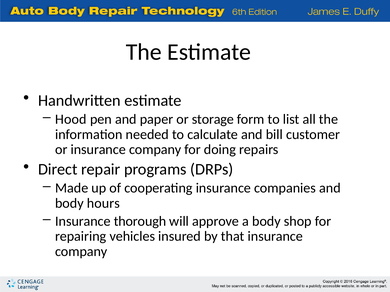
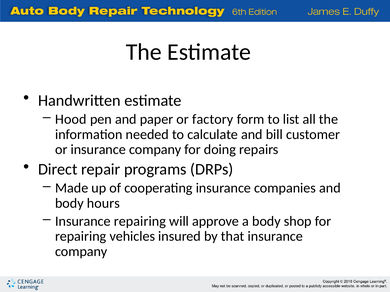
storage: storage -> factory
Insurance thorough: thorough -> repairing
